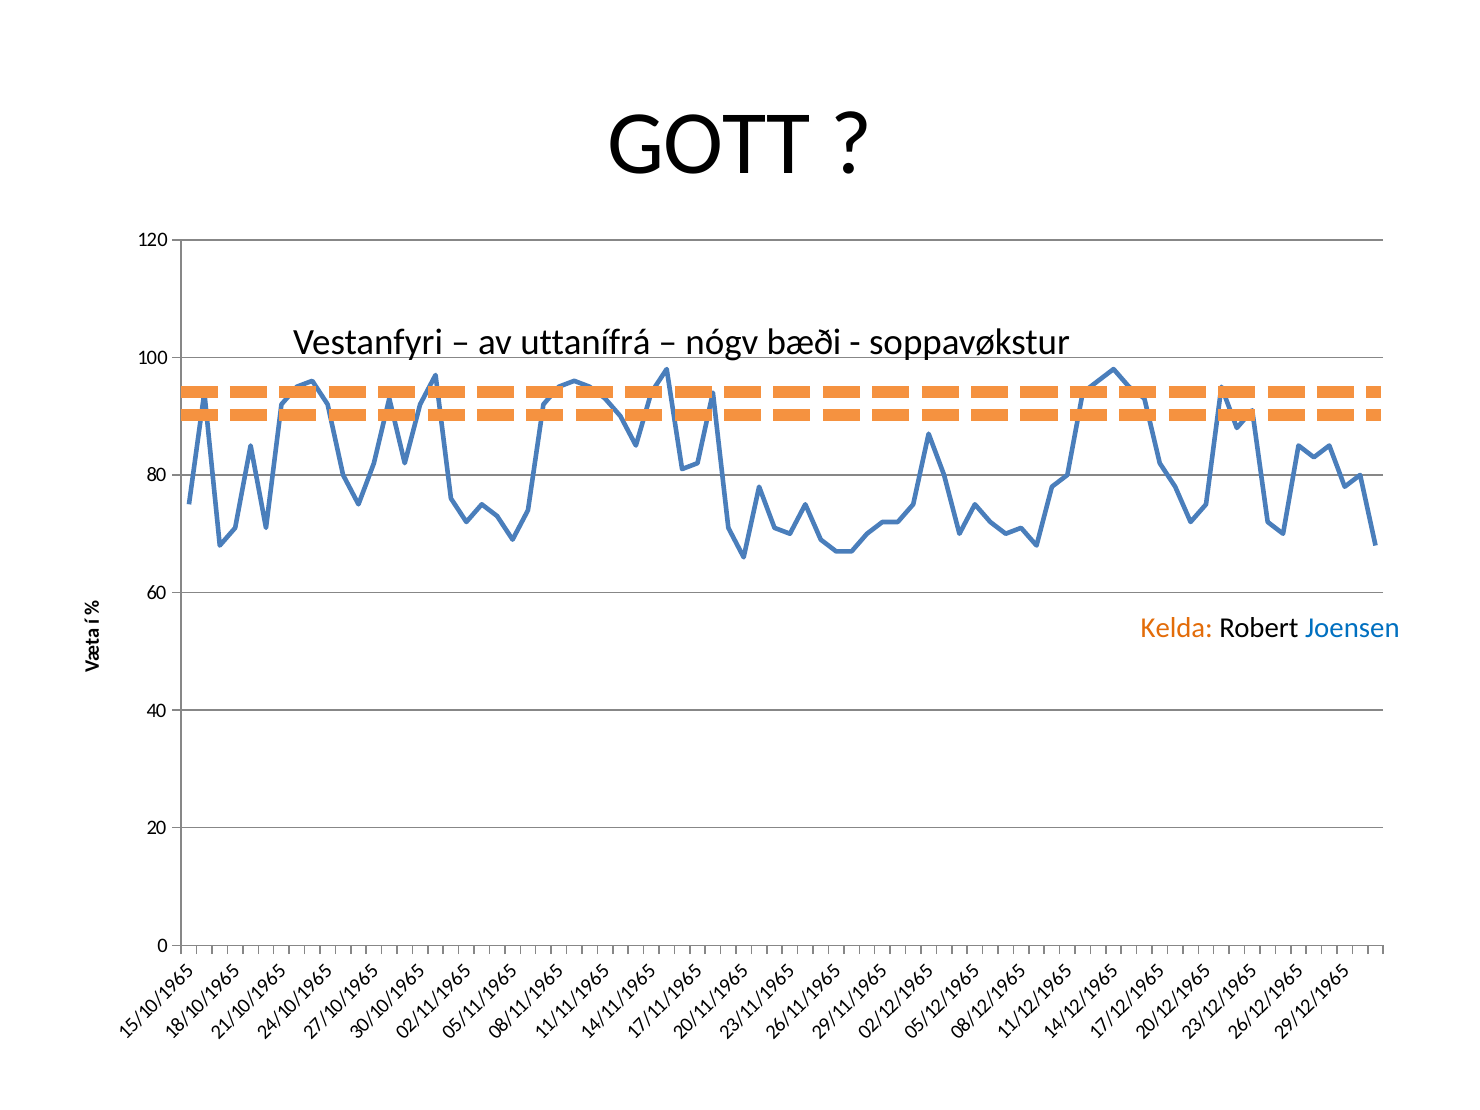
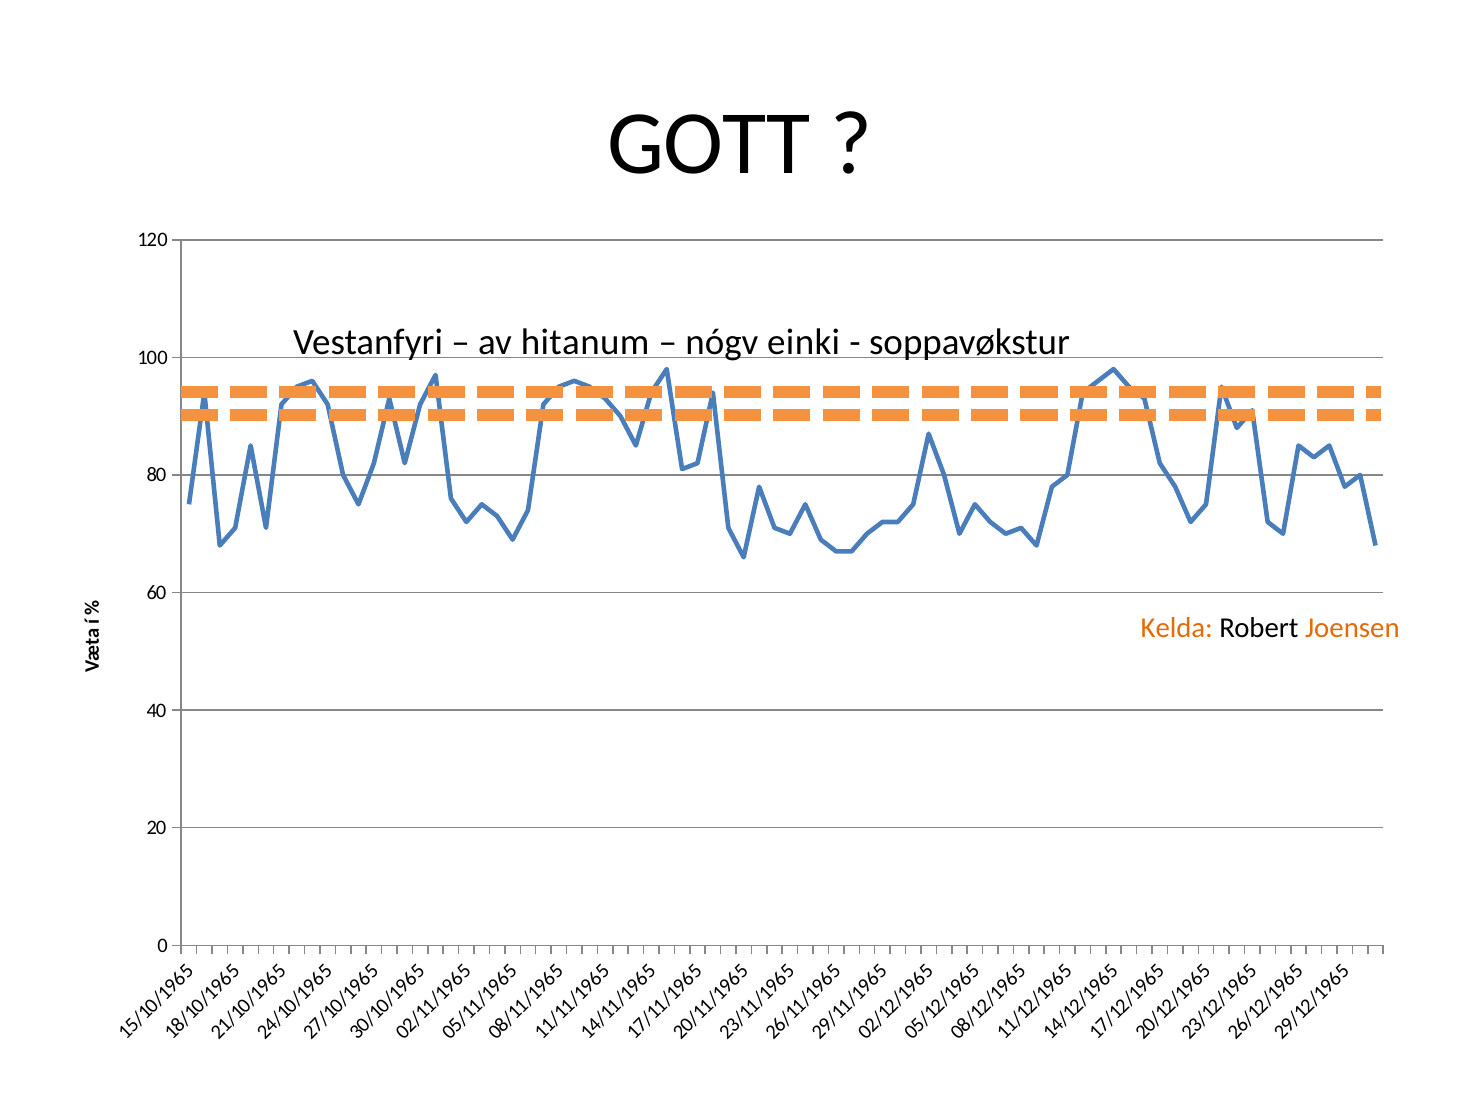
uttanífrá: uttanífrá -> hitanum
bæði: bæði -> einki
Joensen colour: blue -> orange
